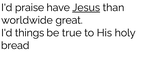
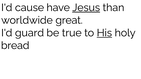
praise: praise -> cause
things: things -> guard
His underline: none -> present
